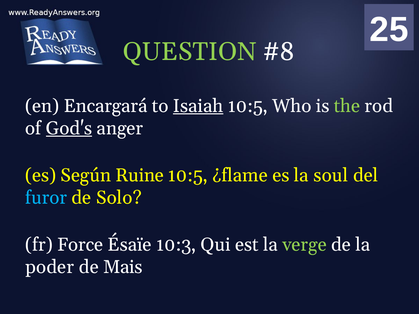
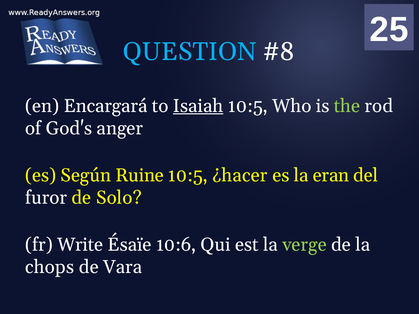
QUESTION colour: light green -> light blue
God's underline: present -> none
¿flame: ¿flame -> ¿hacer
soul: soul -> eran
furor colour: light blue -> white
Force: Force -> Write
10:3: 10:3 -> 10:6
poder: poder -> chops
Mais: Mais -> Vara
